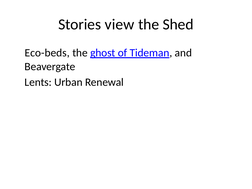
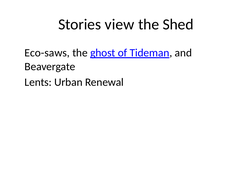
Eco-beds: Eco-beds -> Eco-saws
